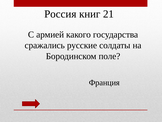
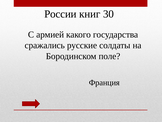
Россия: Россия -> России
21: 21 -> 30
